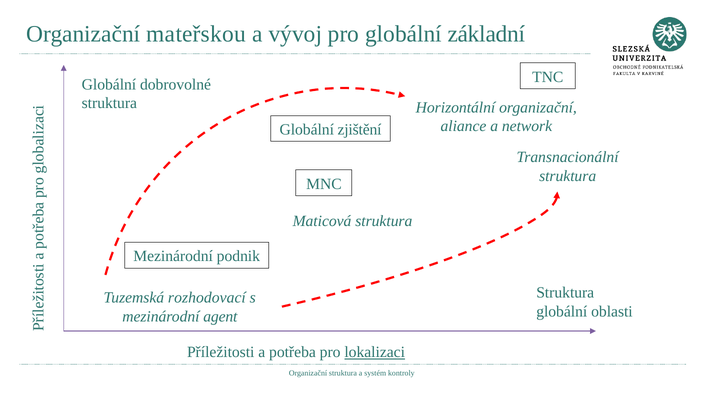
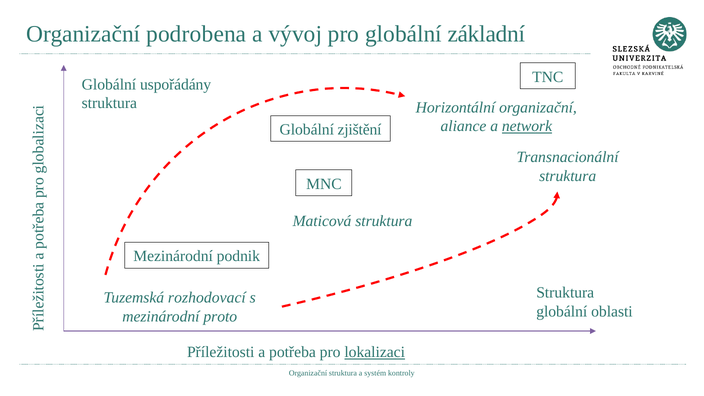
mateřskou: mateřskou -> podrobena
dobrovolné: dobrovolné -> uspořádány
network underline: none -> present
agent: agent -> proto
